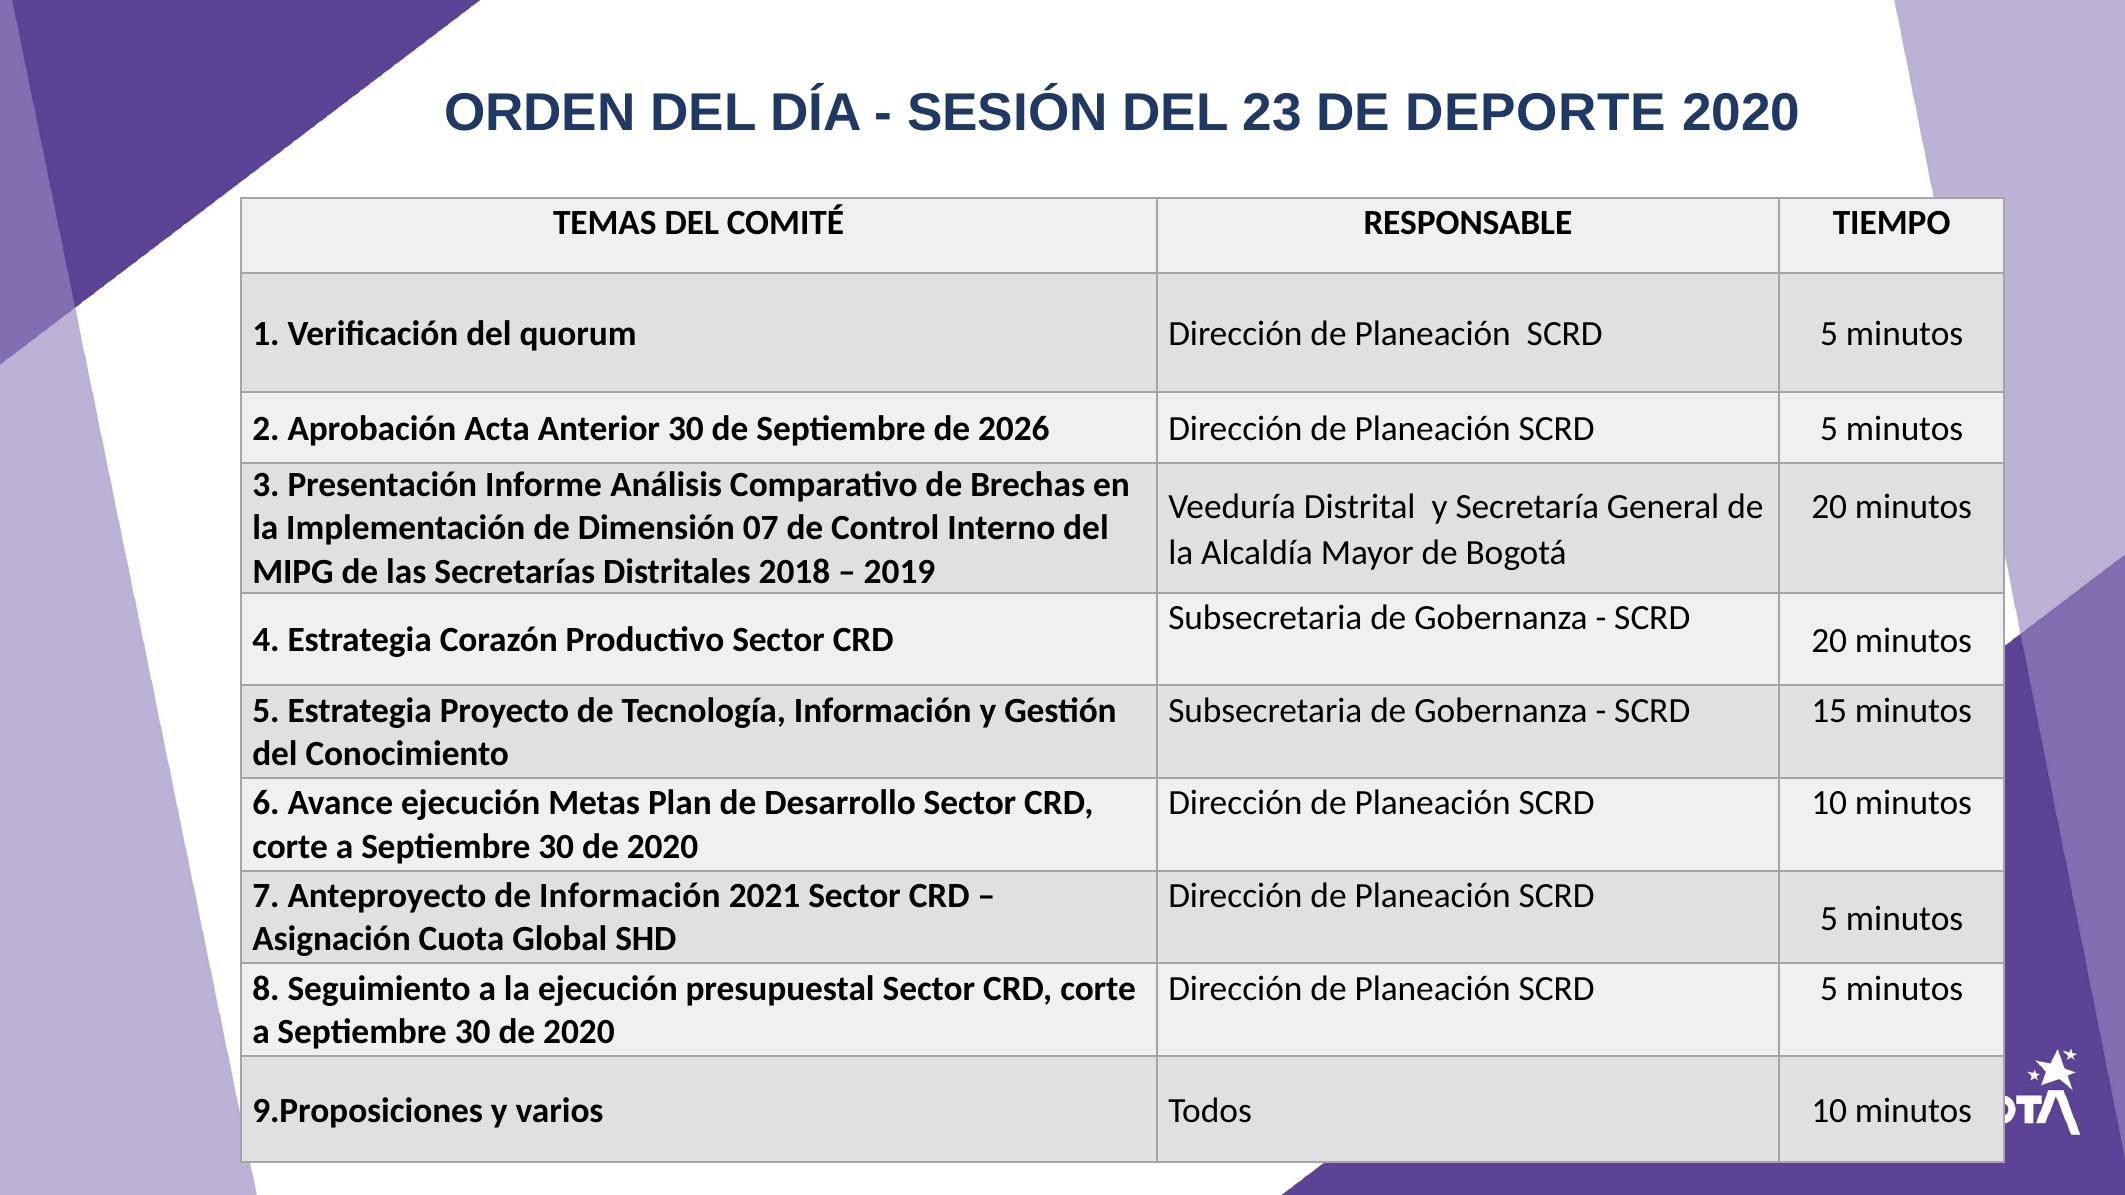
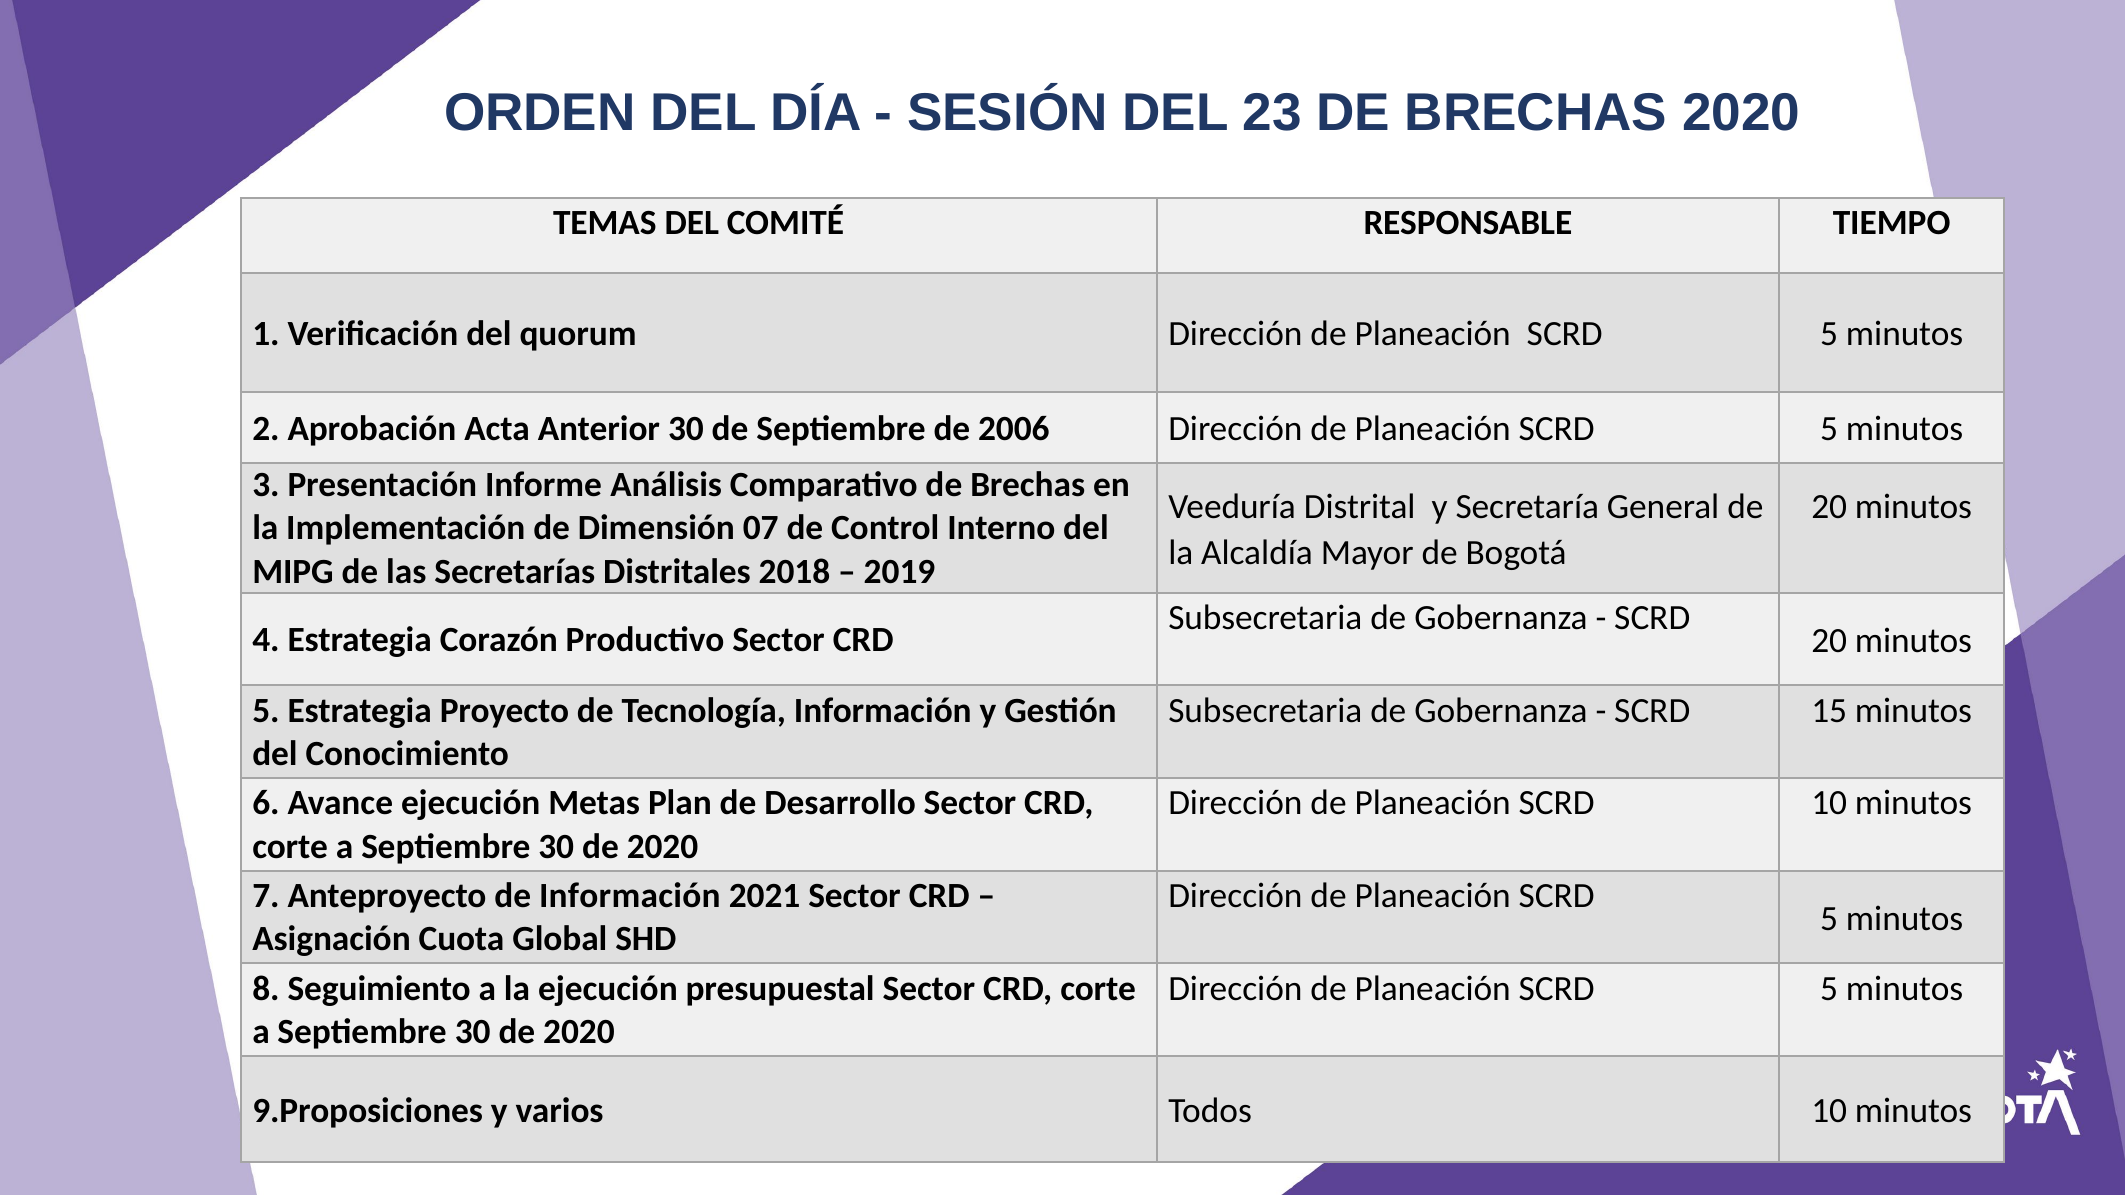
23 DE DEPORTE: DEPORTE -> BRECHAS
2026: 2026 -> 2006
